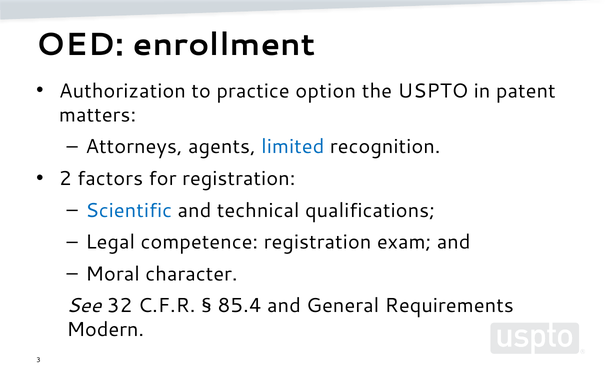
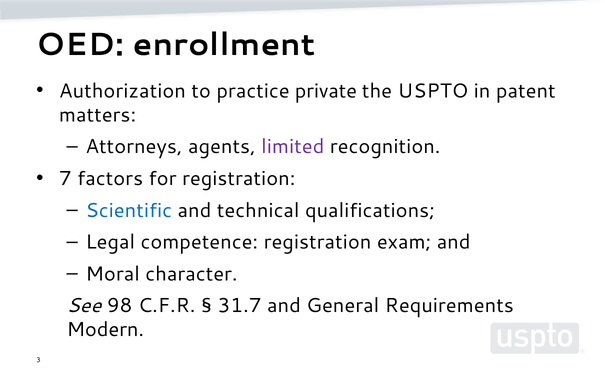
option: option -> private
limited colour: blue -> purple
2: 2 -> 7
32: 32 -> 98
85.4: 85.4 -> 31.7
